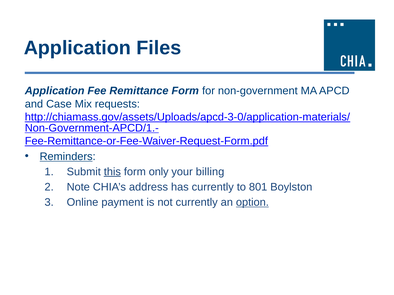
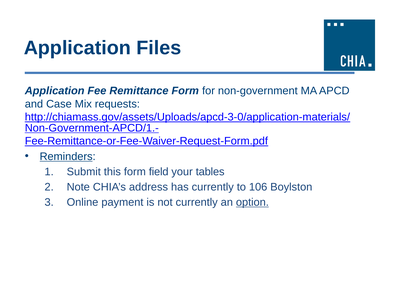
this underline: present -> none
only: only -> field
billing: billing -> tables
801: 801 -> 106
